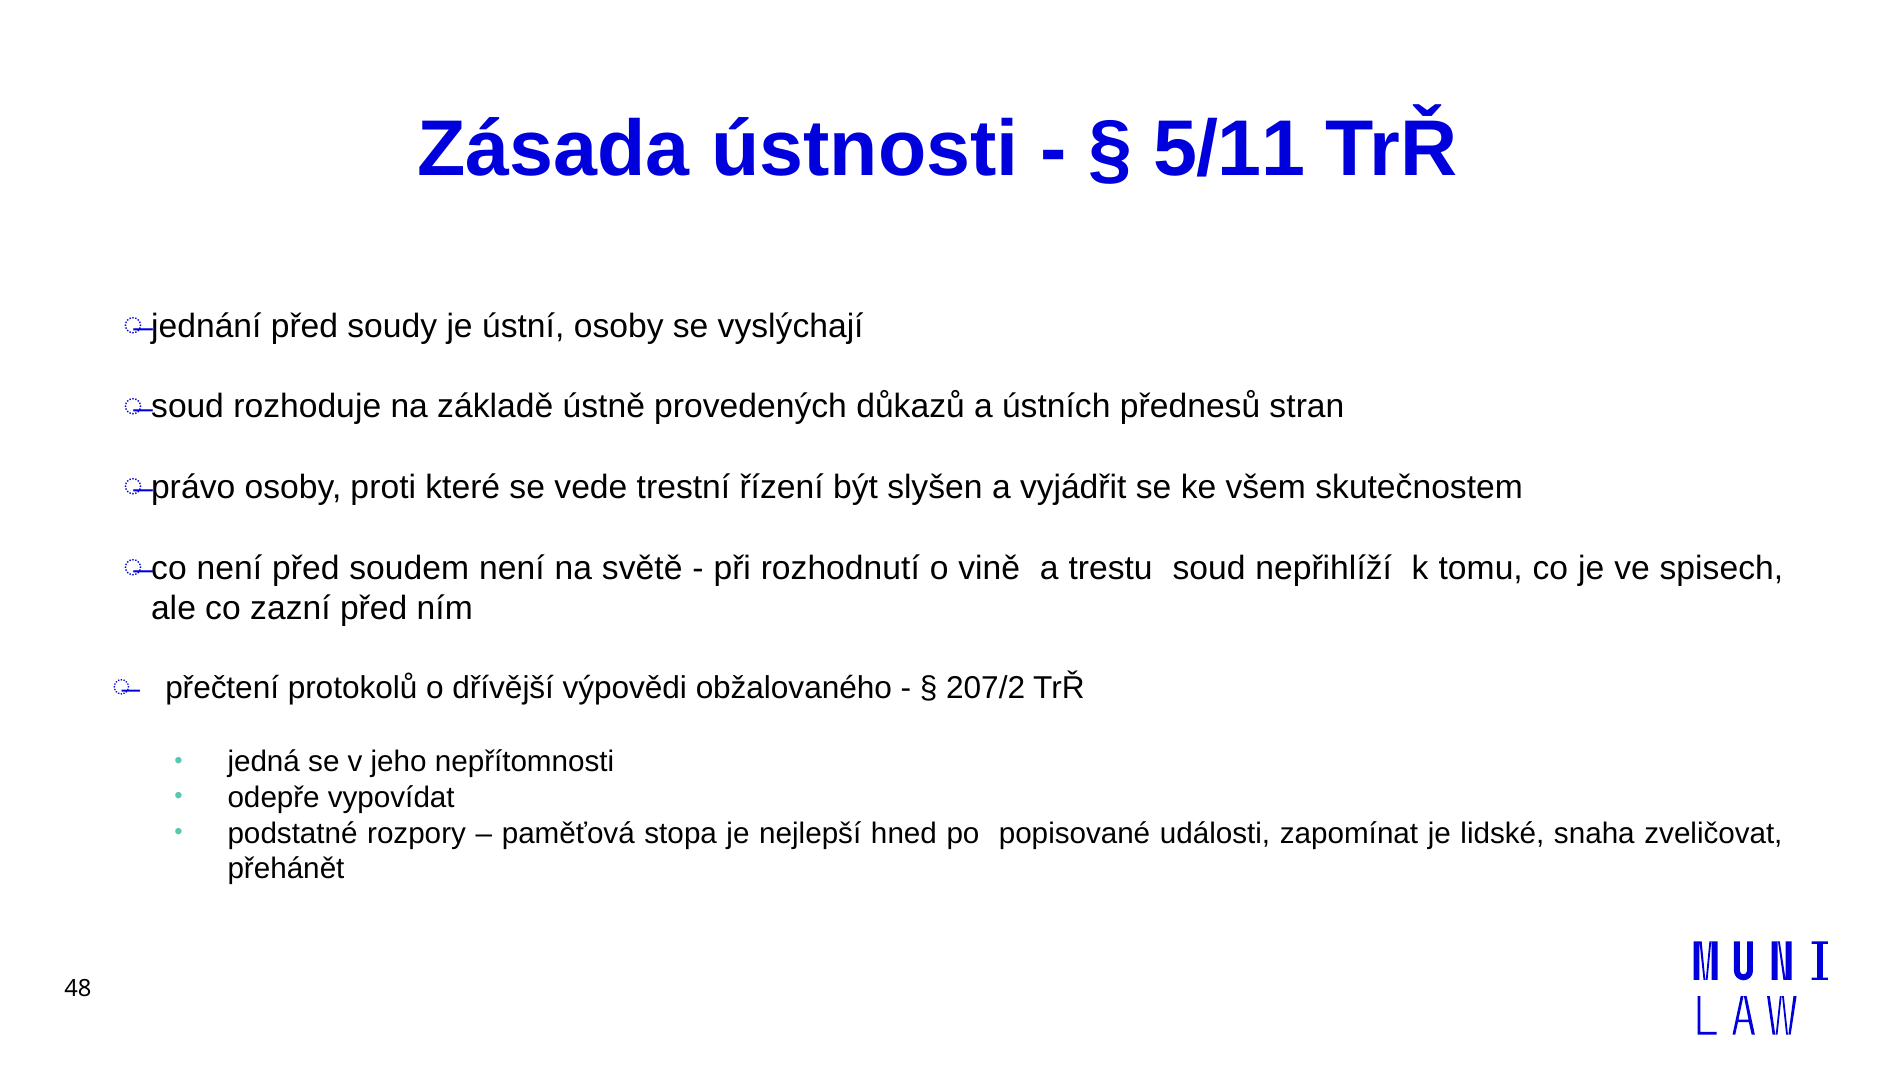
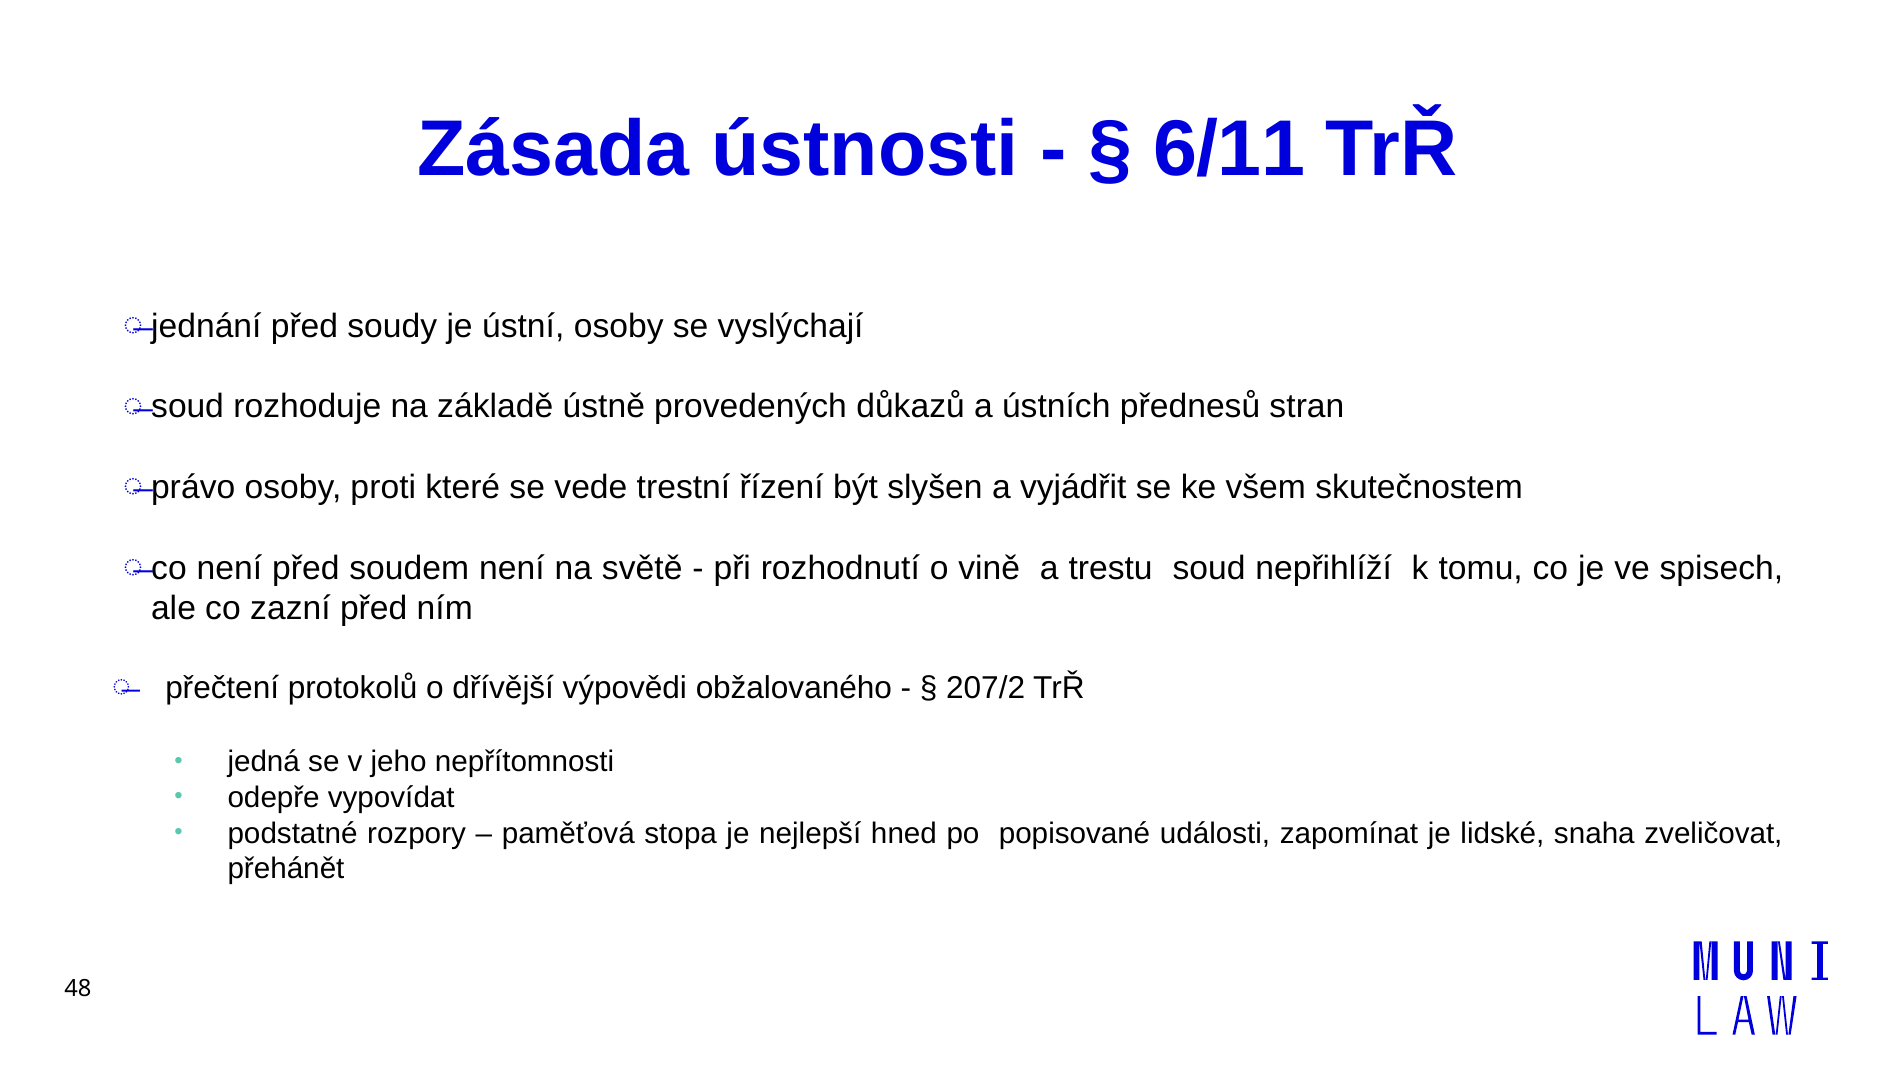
5/11: 5/11 -> 6/11
